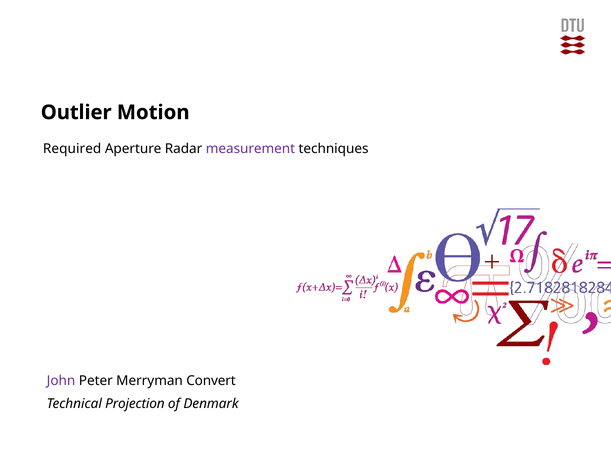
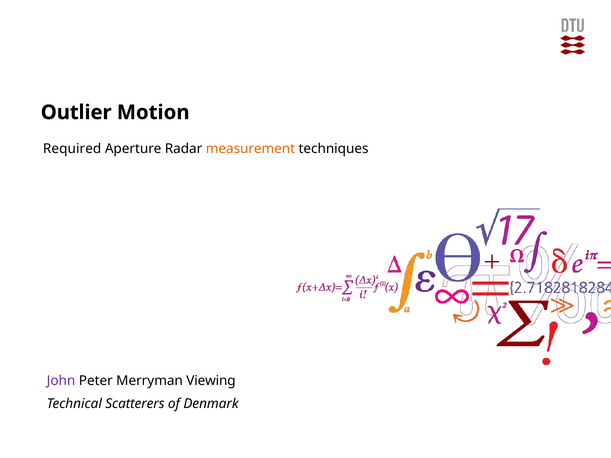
measurement colour: purple -> orange
Convert: Convert -> Viewing
Projection: Projection -> Scatterers
